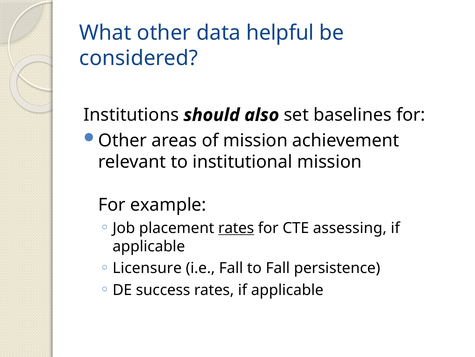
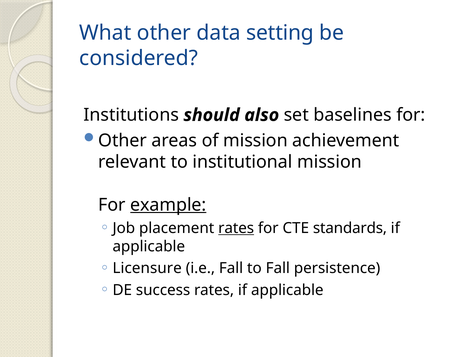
helpful: helpful -> setting
example underline: none -> present
assessing: assessing -> standards
